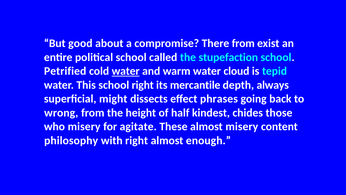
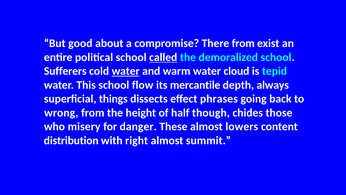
called underline: none -> present
stupefaction: stupefaction -> demoralized
Petrified: Petrified -> Sufferers
school right: right -> flow
might: might -> things
kindest: kindest -> though
agitate: agitate -> danger
almost misery: misery -> lowers
philosophy: philosophy -> distribution
enough: enough -> summit
